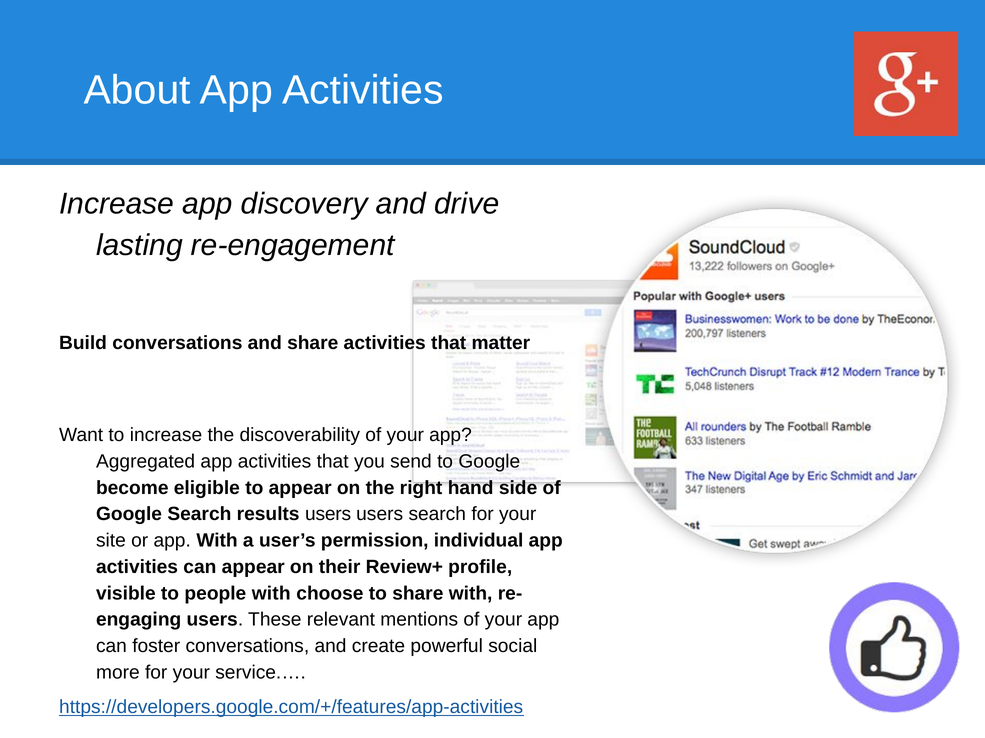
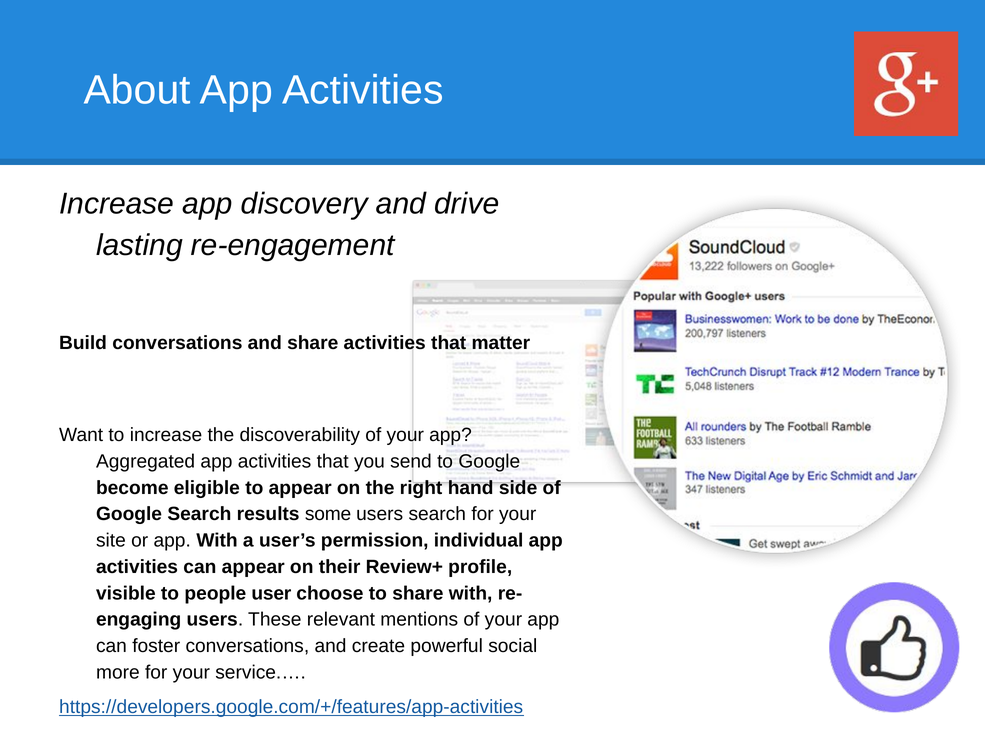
results users: users -> some
people with: with -> user
